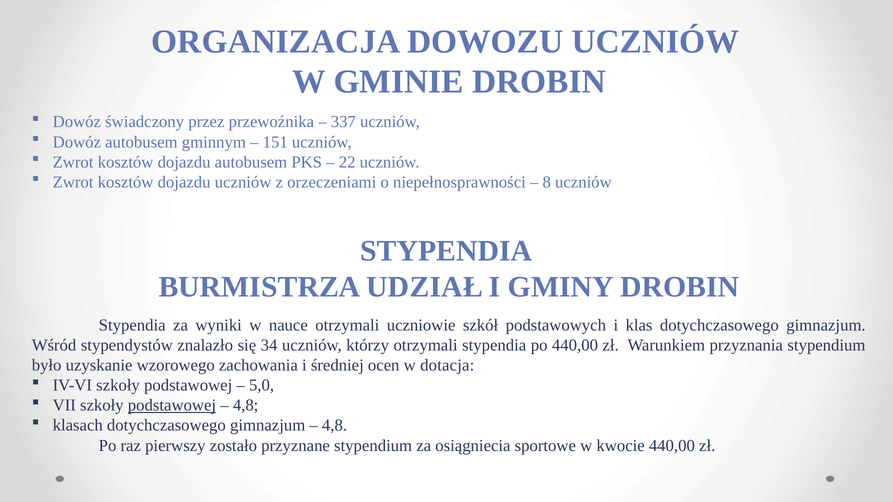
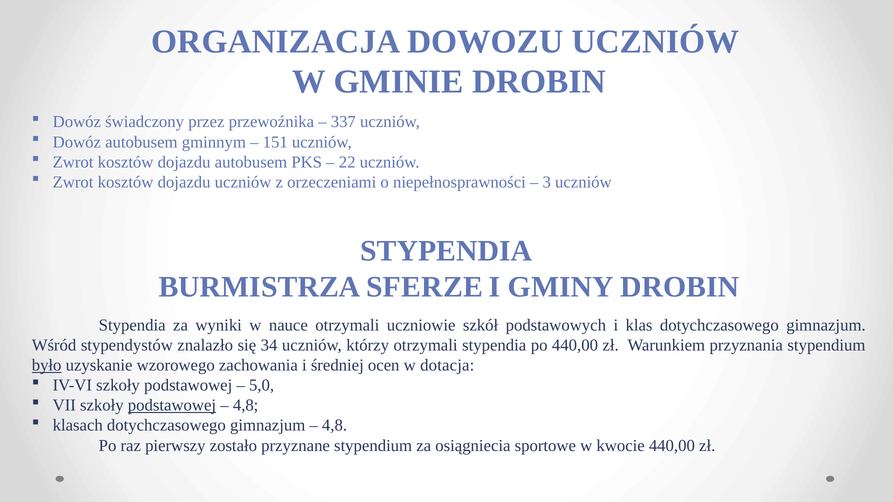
8: 8 -> 3
UDZIAŁ: UDZIAŁ -> SFERZE
było underline: none -> present
